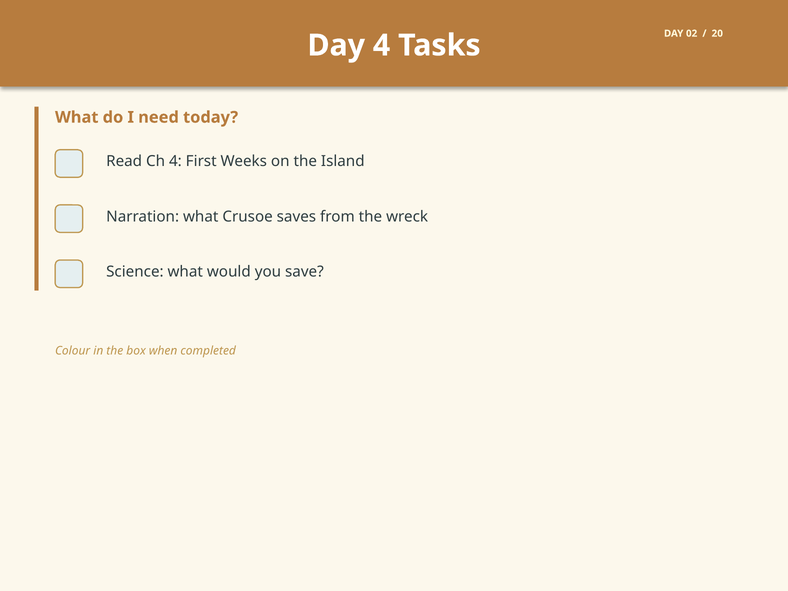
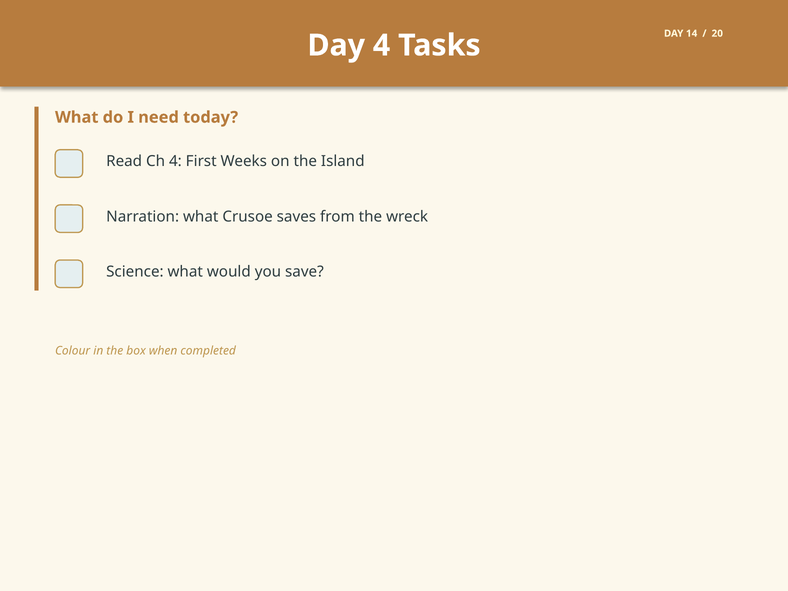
02: 02 -> 14
